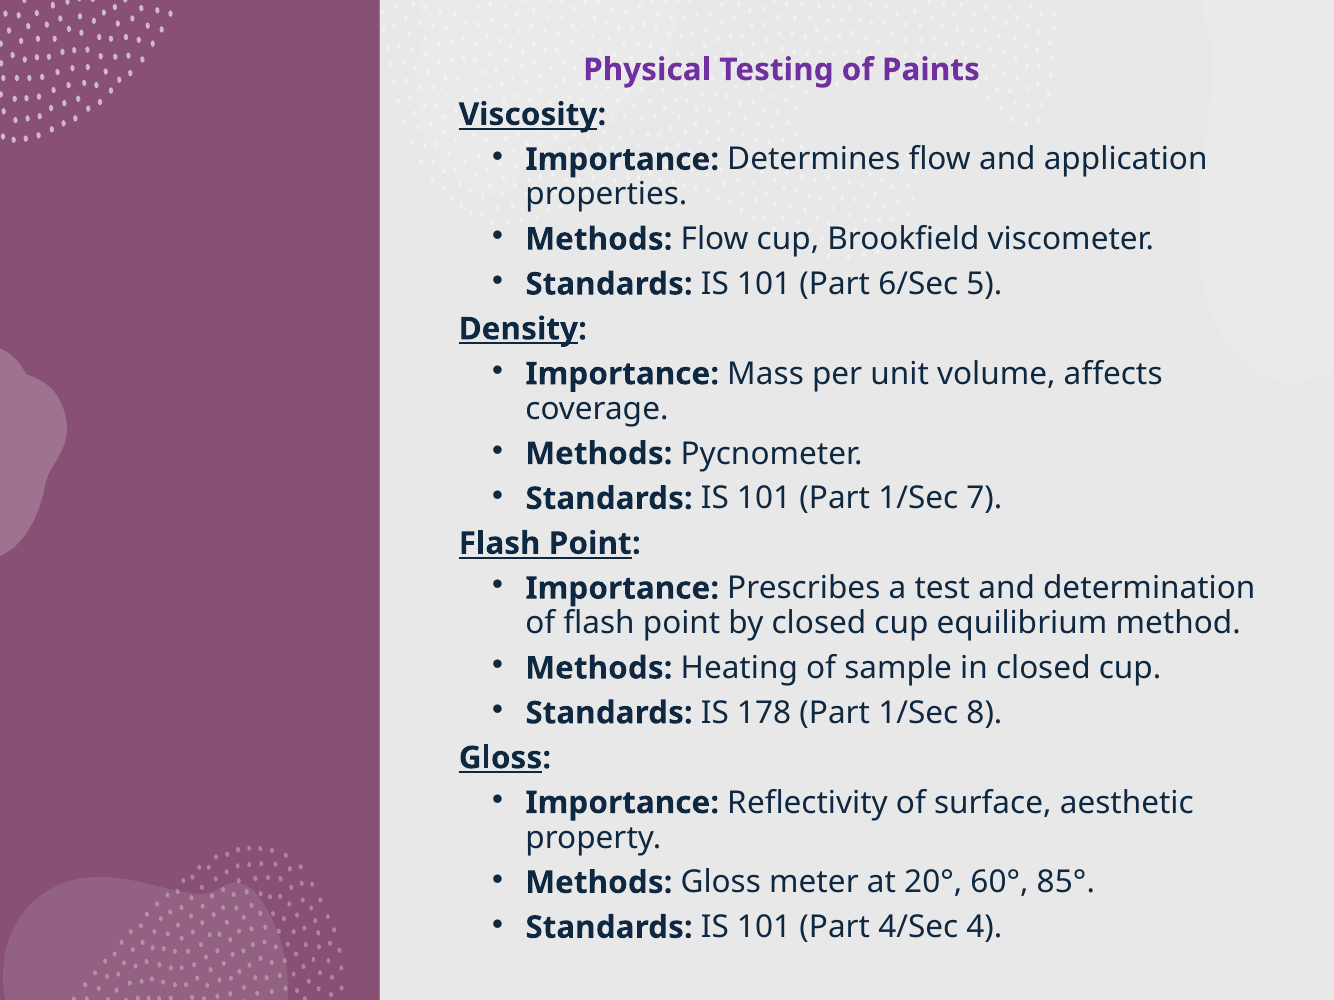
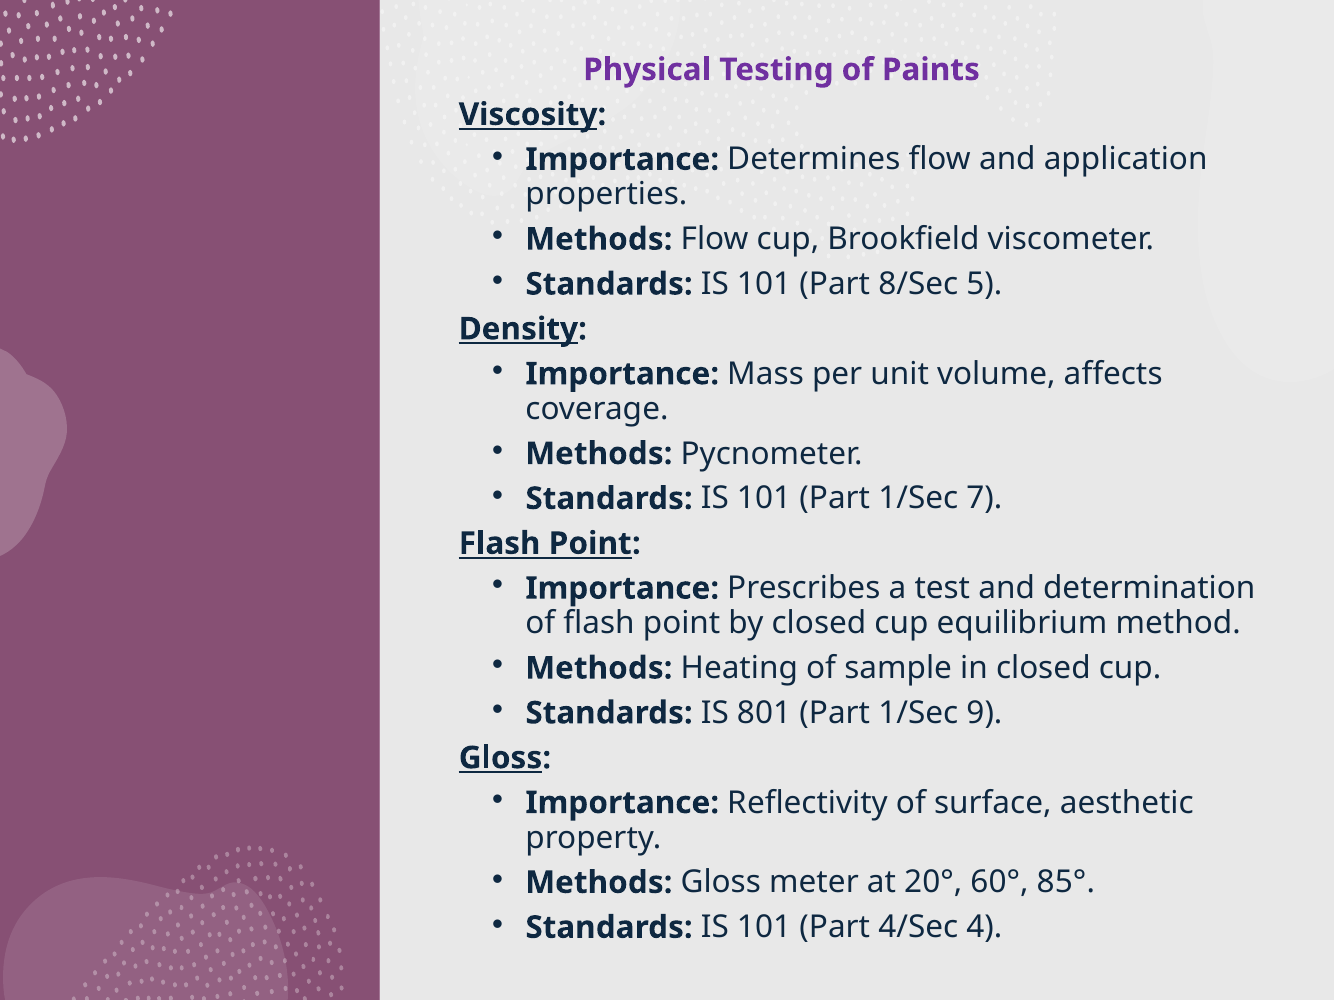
6/Sec: 6/Sec -> 8/Sec
178: 178 -> 801
8: 8 -> 9
